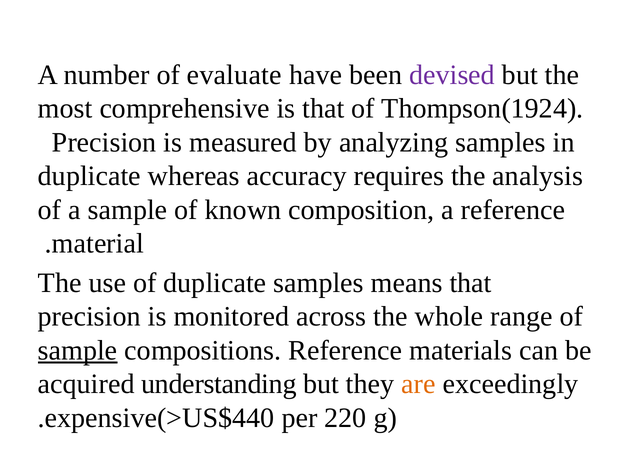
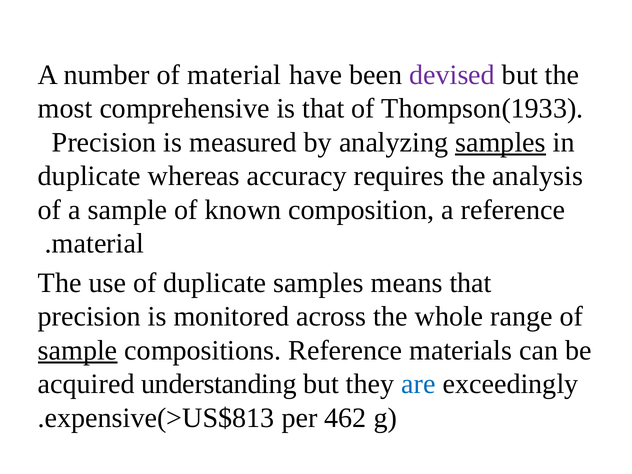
of evaluate: evaluate -> material
Thompson(1924: Thompson(1924 -> Thompson(1933
samples at (500, 142) underline: none -> present
are colour: orange -> blue
expensive(>US$440: expensive(>US$440 -> expensive(>US$813
220: 220 -> 462
